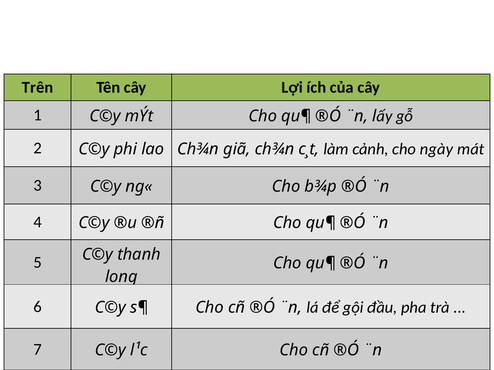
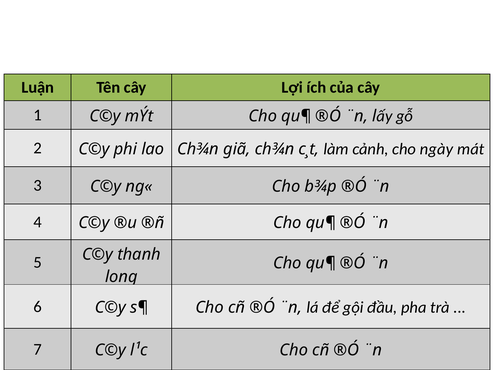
Trên: Trên -> Luận
